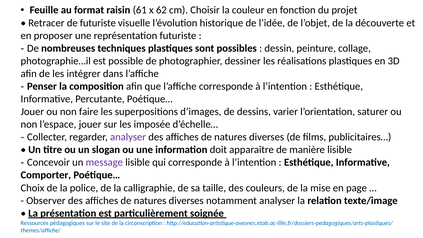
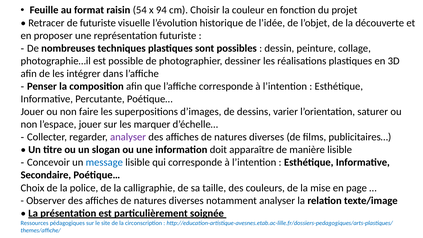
61: 61 -> 54
62: 62 -> 94
imposée: imposée -> marquer
message colour: purple -> blue
Comporter: Comporter -> Secondaire
